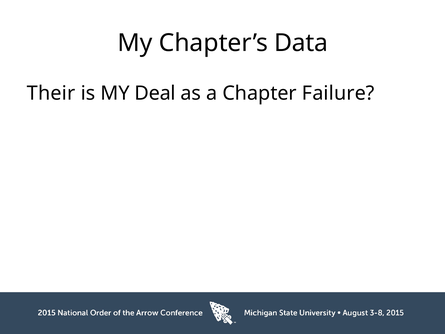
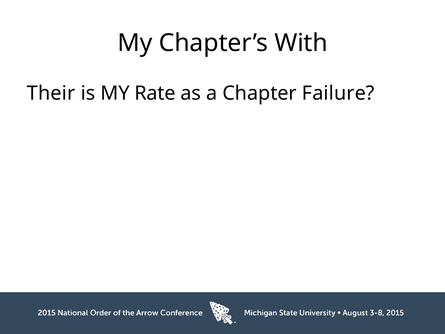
Data: Data -> With
Deal: Deal -> Rate
